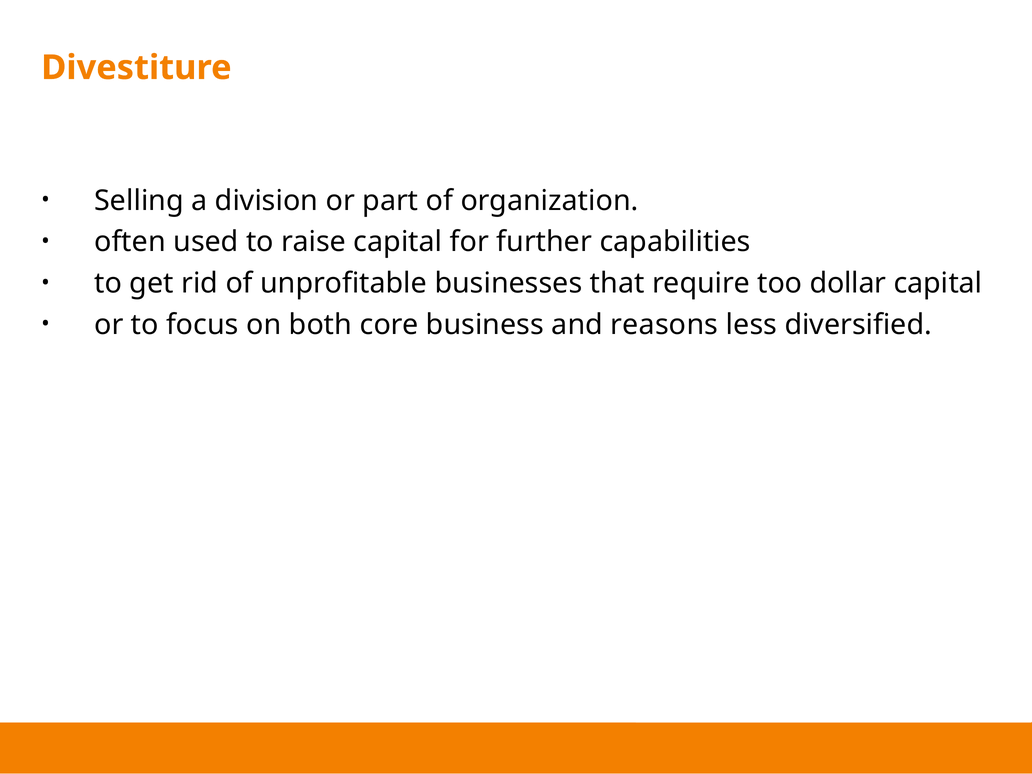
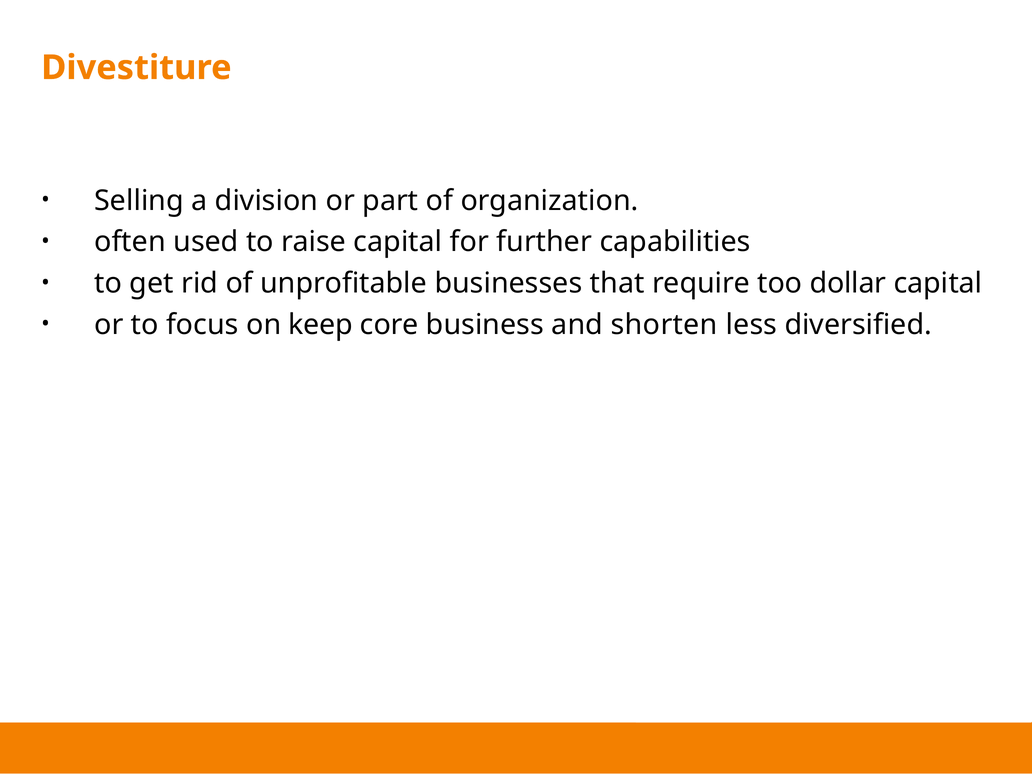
both: both -> keep
reasons: reasons -> shorten
